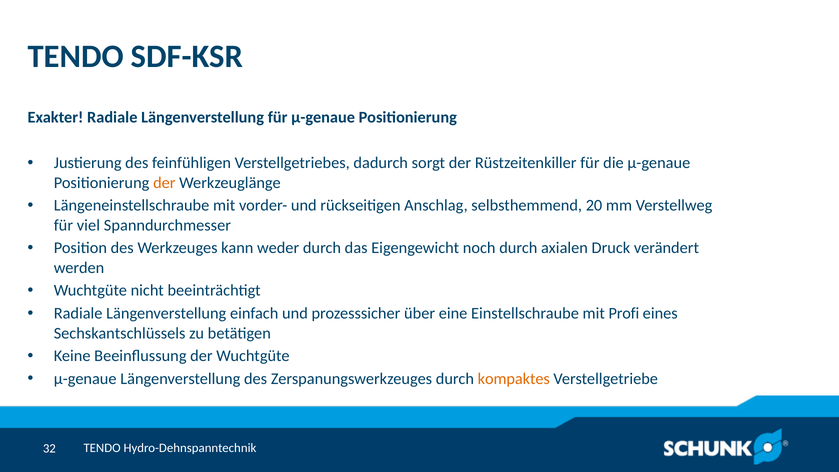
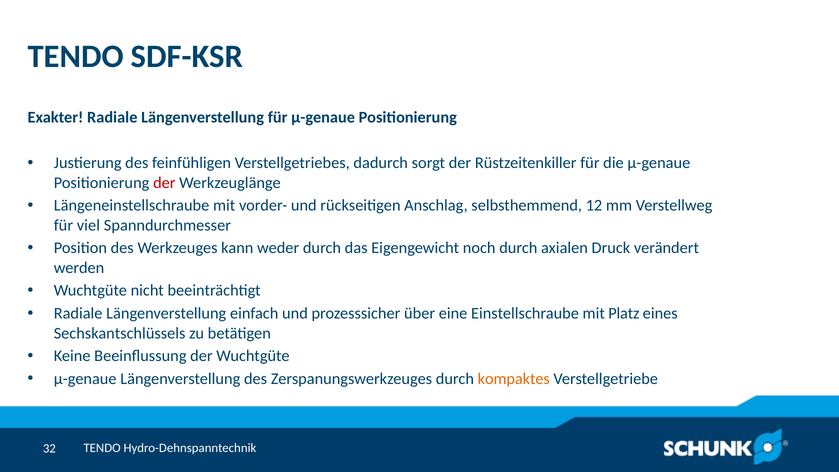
der at (164, 183) colour: orange -> red
20: 20 -> 12
Profi: Profi -> Platz
